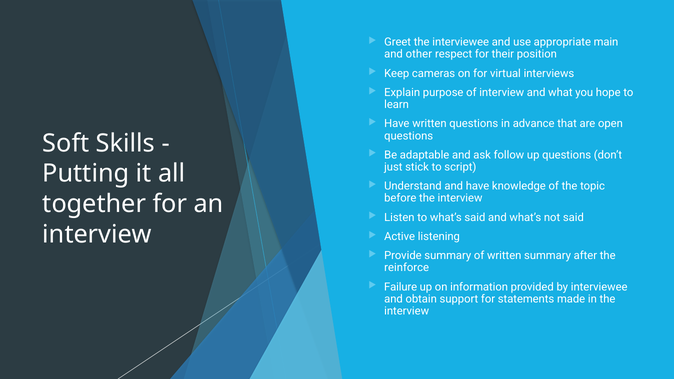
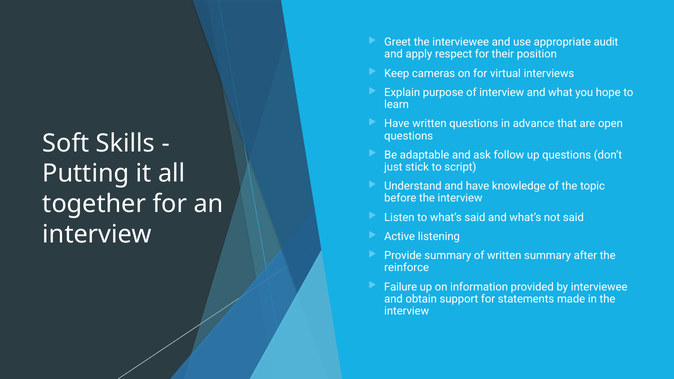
main: main -> audit
other: other -> apply
